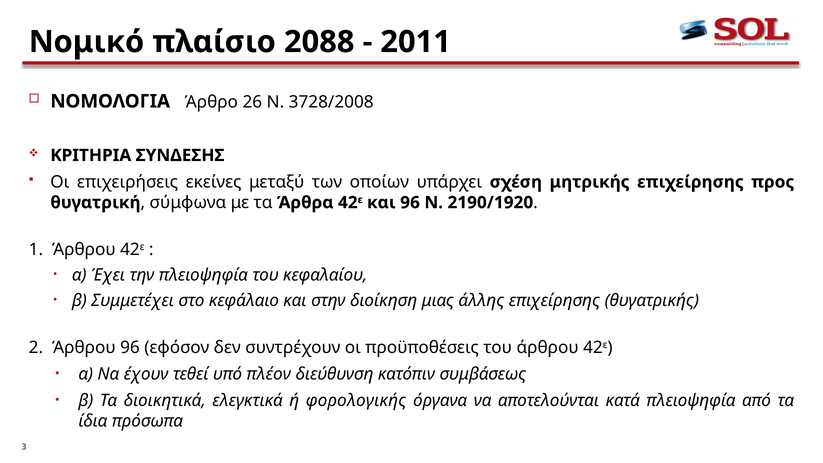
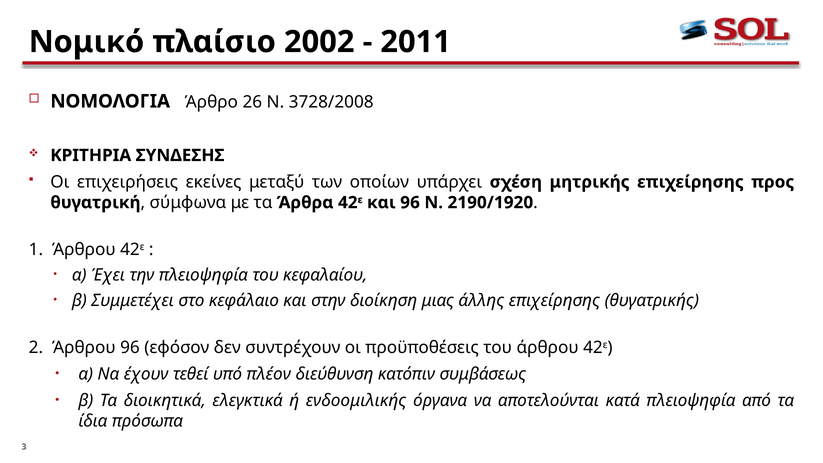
2088: 2088 -> 2002
φορολογικής: φορολογικής -> ενδοομιλικής
